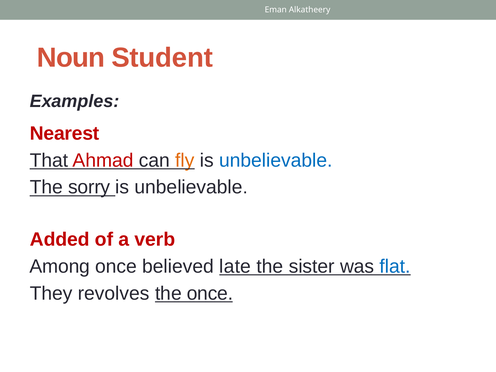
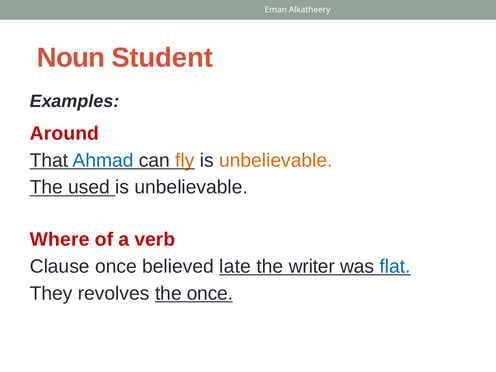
Nearest: Nearest -> Around
Ahmad colour: red -> blue
unbelievable at (276, 160) colour: blue -> orange
sorry: sorry -> used
Added: Added -> Where
Among: Among -> Clause
sister: sister -> writer
